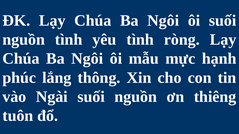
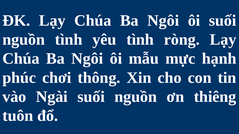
lắng: lắng -> chơi
